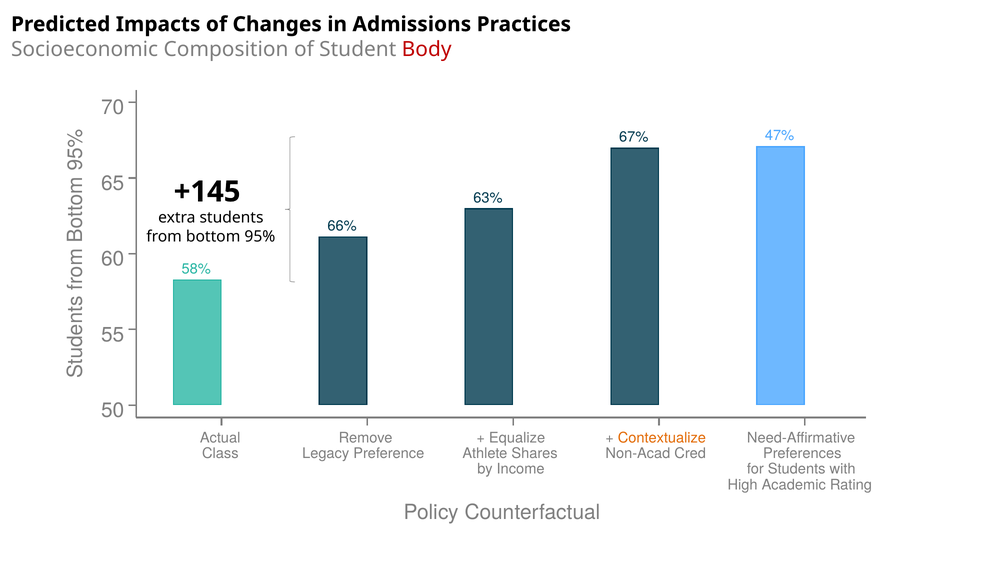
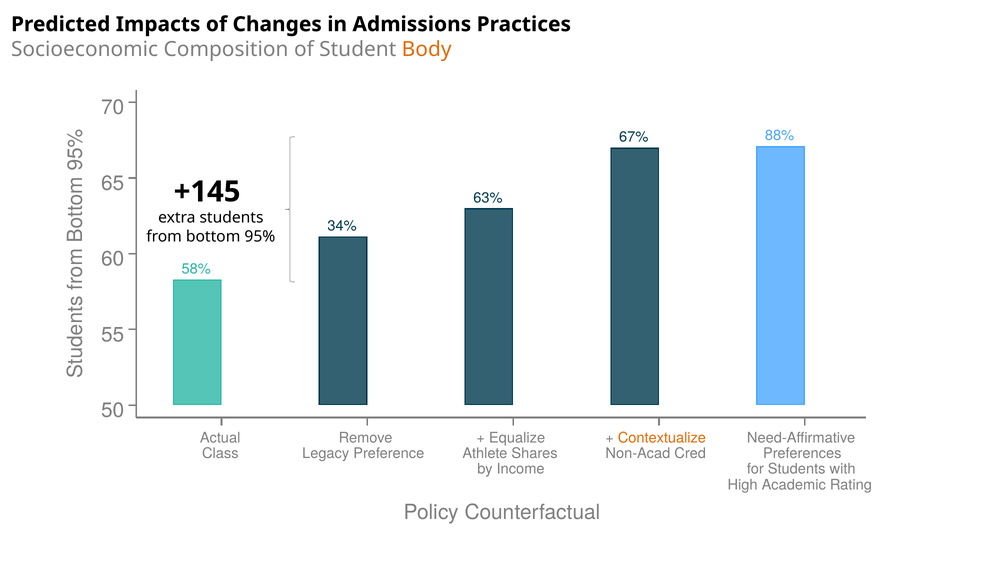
Body colour: red -> orange
47%: 47% -> 88%
66%: 66% -> 34%
